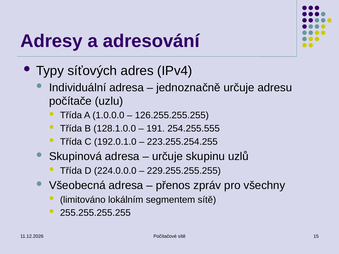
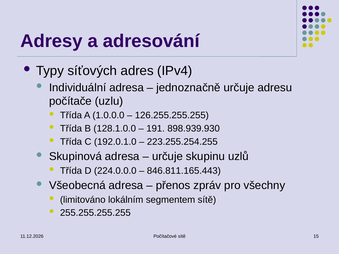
254.255.555: 254.255.555 -> 898.939.930
229.255.255.255: 229.255.255.255 -> 846.811.165.443
